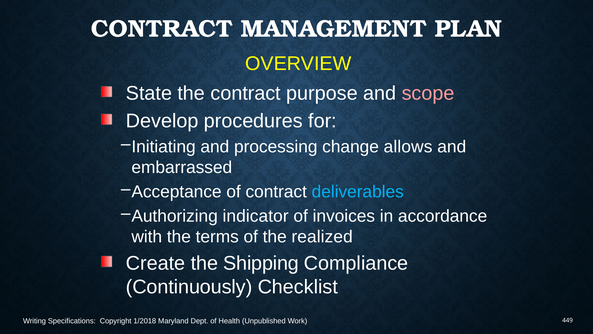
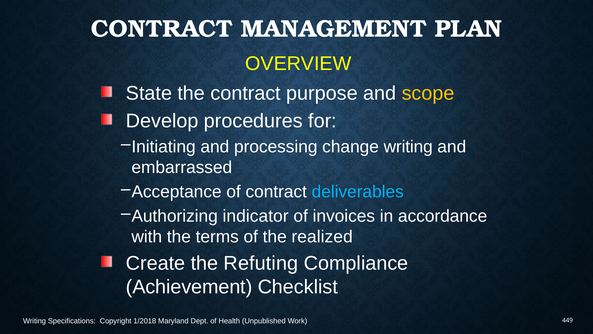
scope colour: pink -> yellow
change allows: allows -> writing
Shipping: Shipping -> Refuting
Continuously: Continuously -> Achievement
